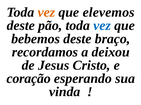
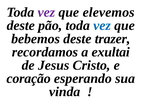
vez at (46, 12) colour: orange -> purple
braço: braço -> trazer
deixou: deixou -> exultai
